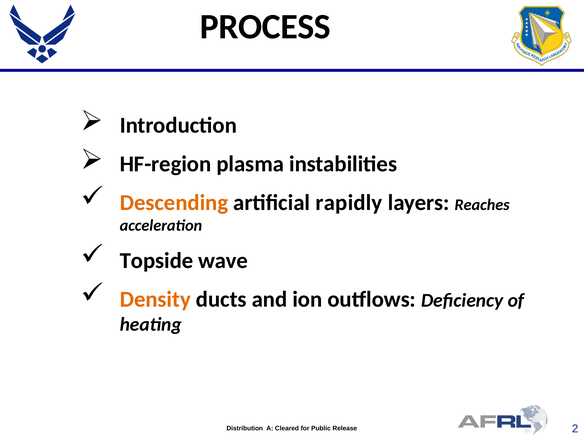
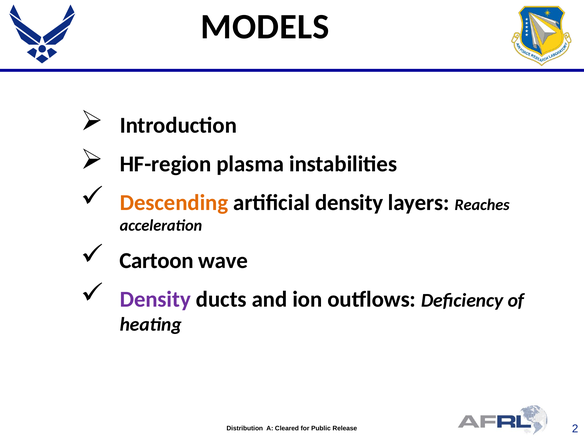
PROCESS: PROCESS -> MODELS
artificial rapidly: rapidly -> density
Topside: Topside -> Cartoon
Density at (155, 299) colour: orange -> purple
